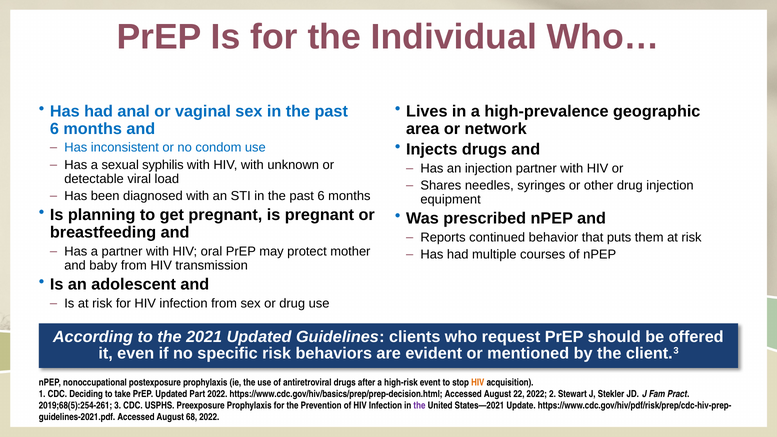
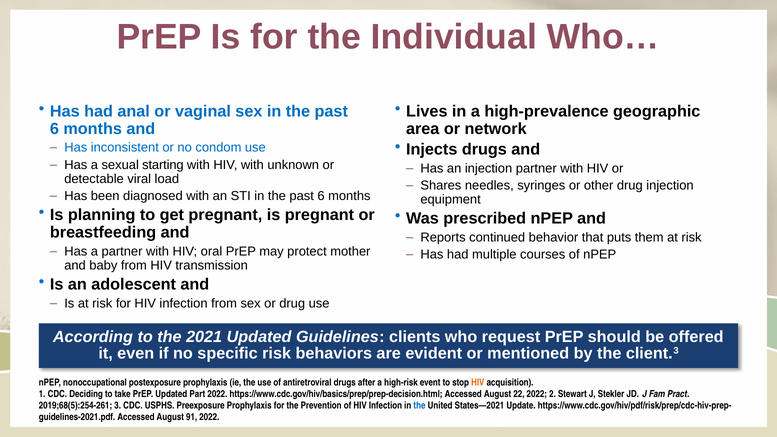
syphilis: syphilis -> starting
the at (419, 406) colour: purple -> blue
68: 68 -> 91
